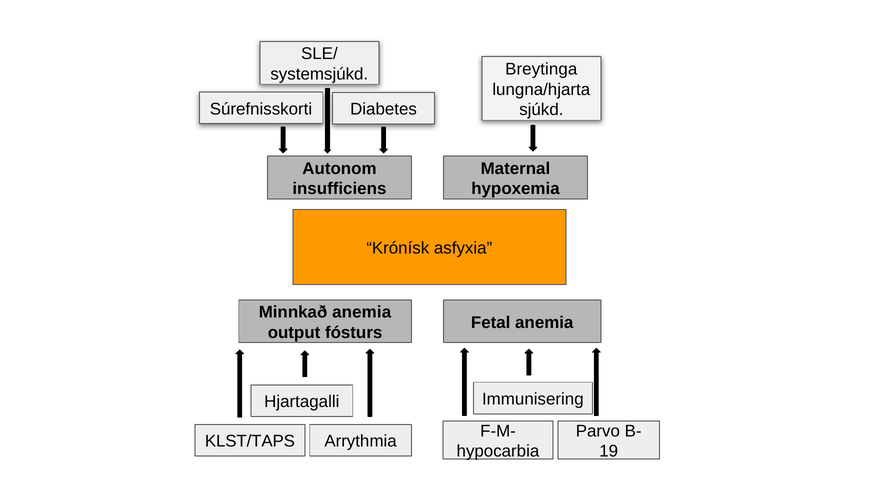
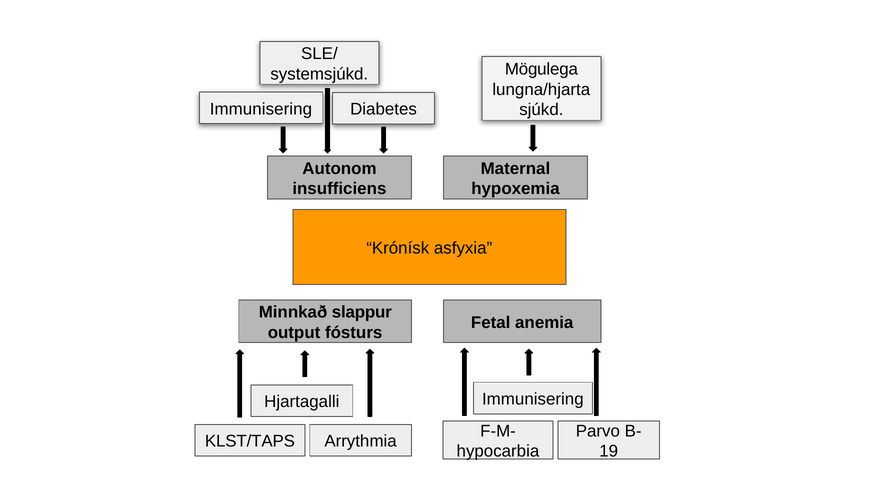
Breytinga: Breytinga -> Mögulega
Súrefnisskorti at (261, 109): Súrefnisskorti -> Immunisering
Minnkað anemia: anemia -> slappur
